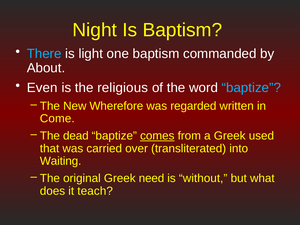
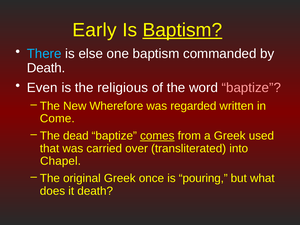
Night: Night -> Early
Baptism at (182, 30) underline: none -> present
light: light -> else
About at (46, 68): About -> Death
baptize at (251, 88) colour: light blue -> pink
Waiting: Waiting -> Chapel
need: need -> once
without: without -> pouring
it teach: teach -> death
